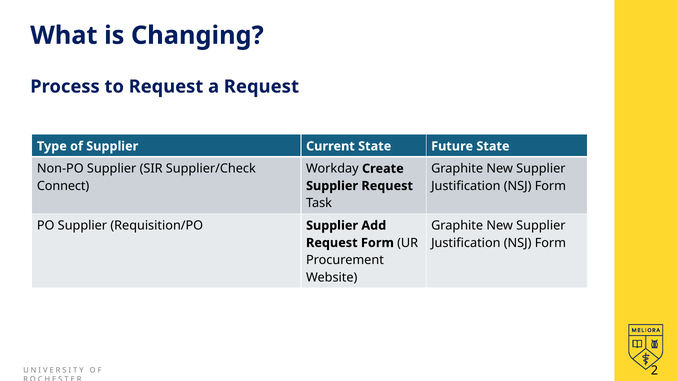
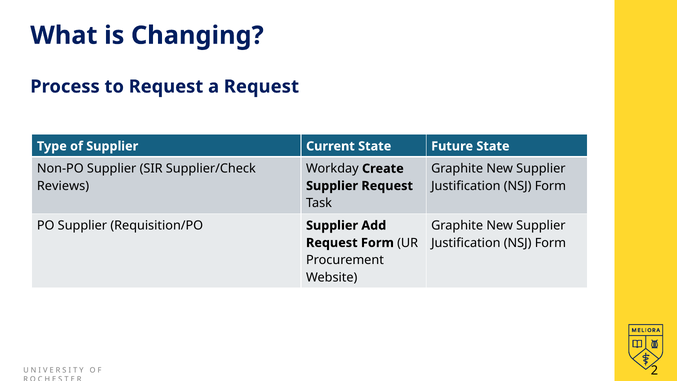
Connect: Connect -> Reviews
